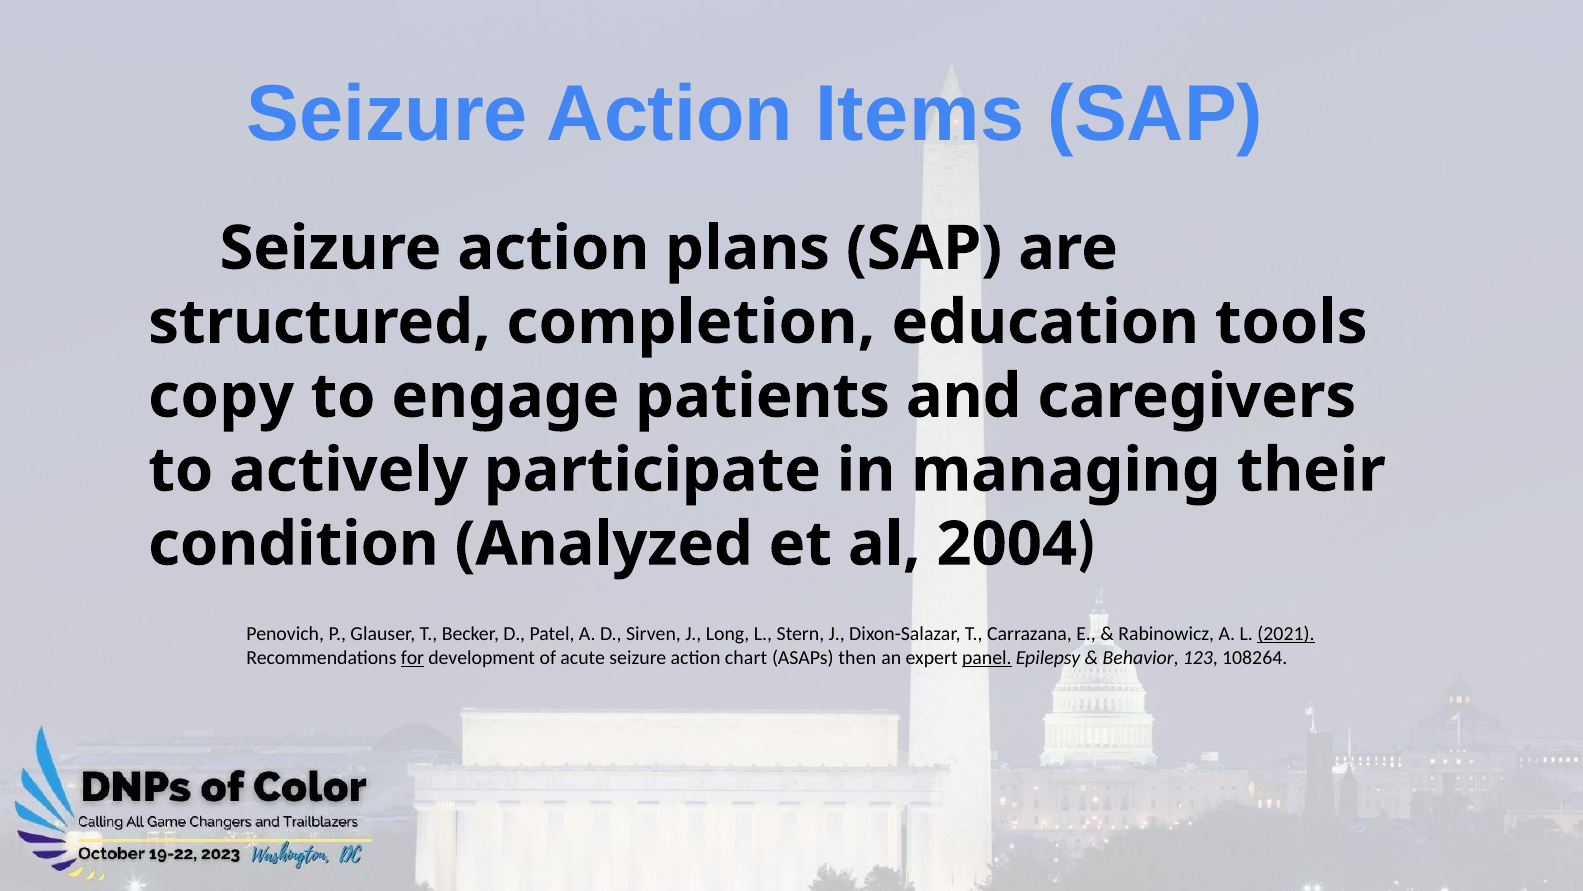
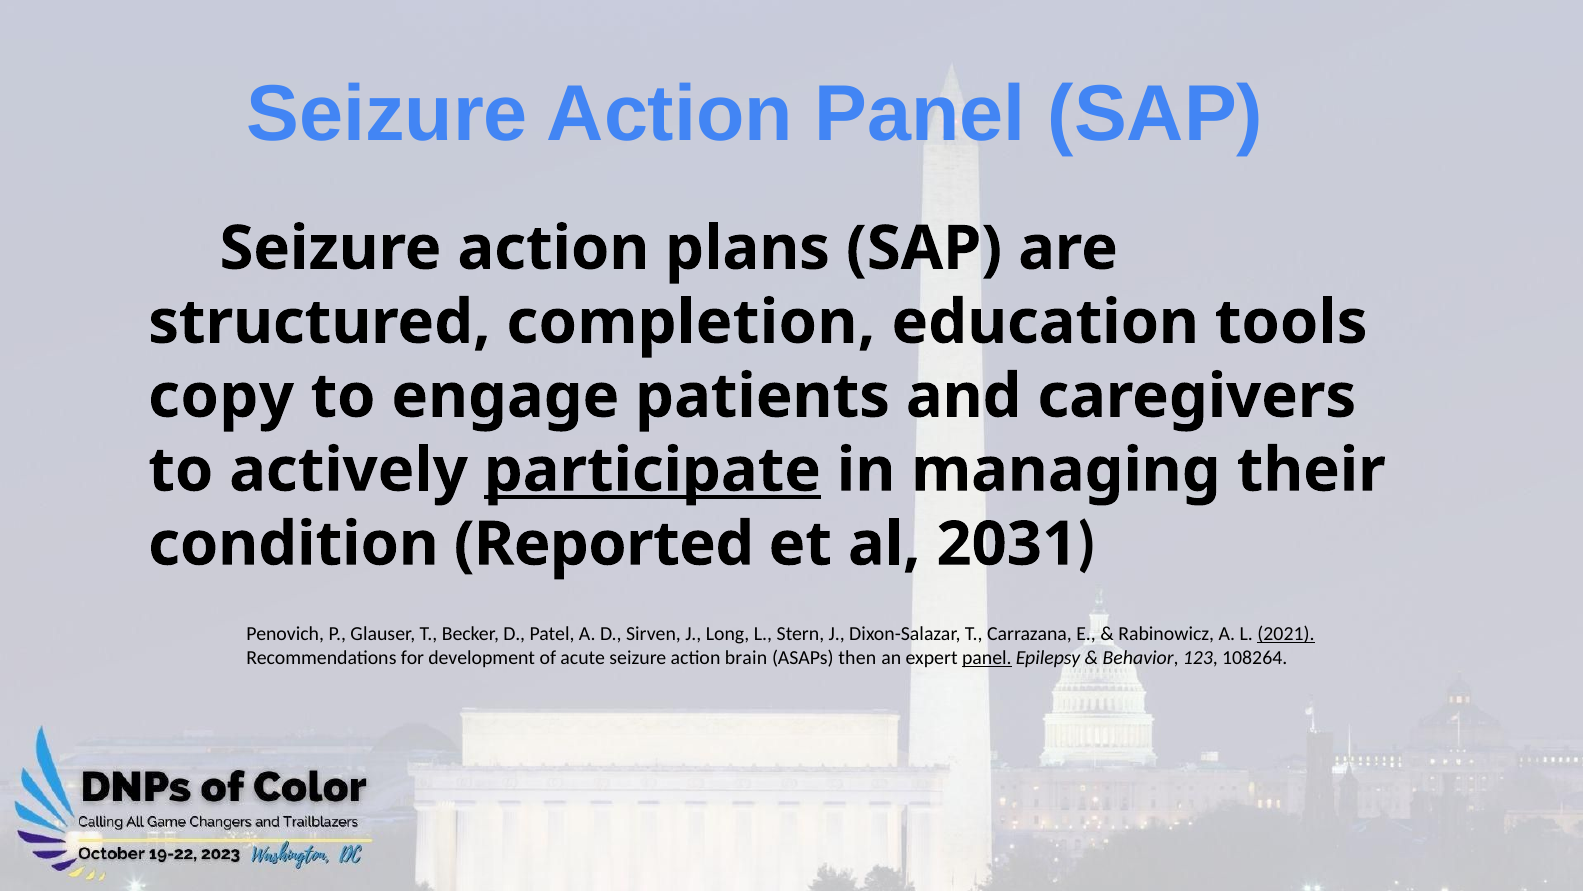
Action Items: Items -> Panel
participate underline: none -> present
Analyzed: Analyzed -> Reported
2004: 2004 -> 2031
for underline: present -> none
chart: chart -> brain
